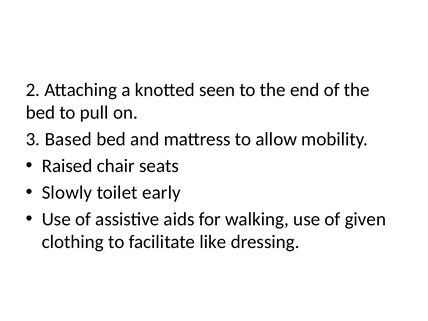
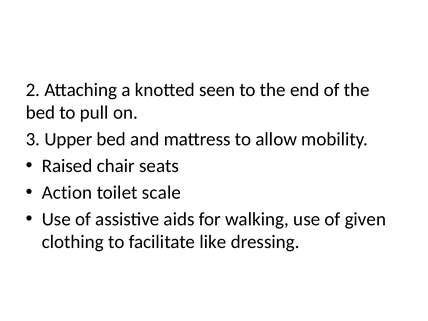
Based: Based -> Upper
Slowly: Slowly -> Action
early: early -> scale
